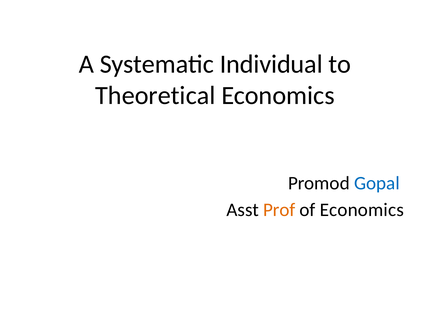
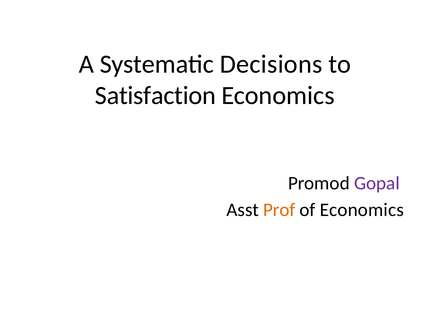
Individual: Individual -> Decisions
Theoretical: Theoretical -> Satisfaction
Gopal colour: blue -> purple
